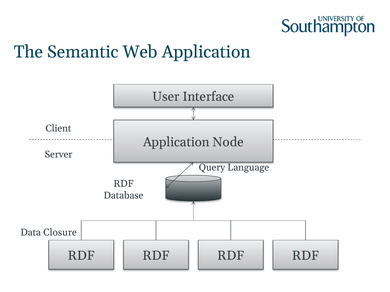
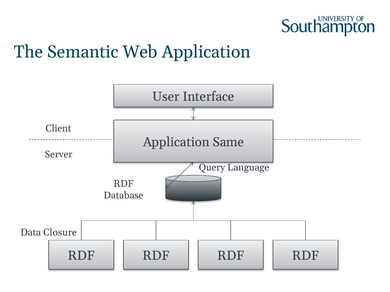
Node: Node -> Same
